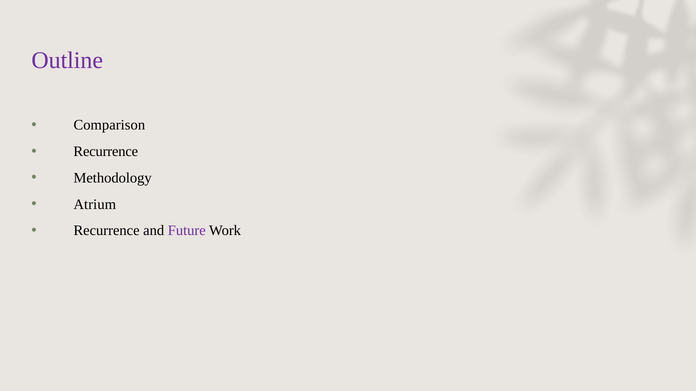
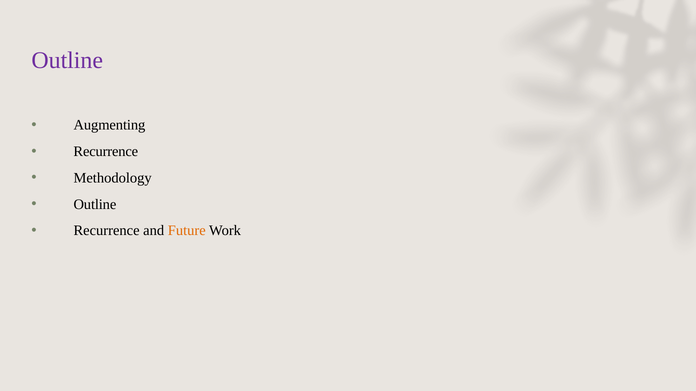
Comparison: Comparison -> Augmenting
Atrium at (95, 205): Atrium -> Outline
Future colour: purple -> orange
